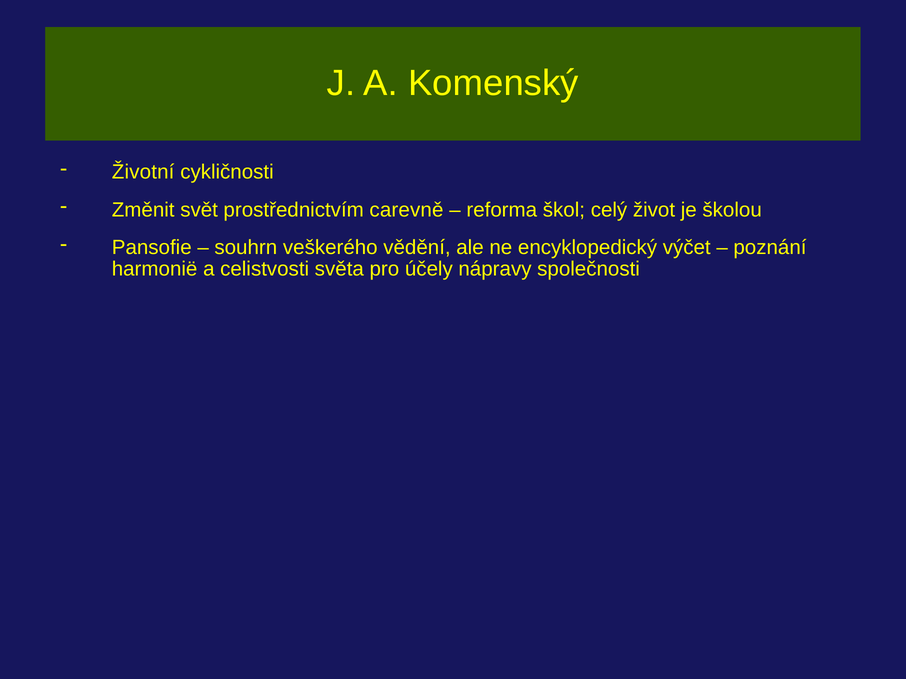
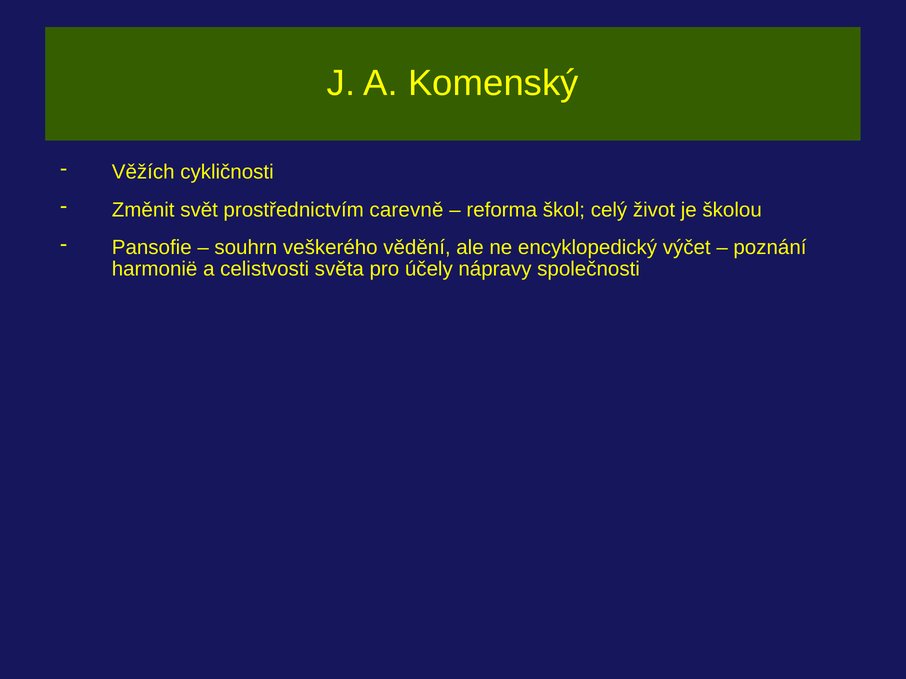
Životní: Životní -> Věžích
